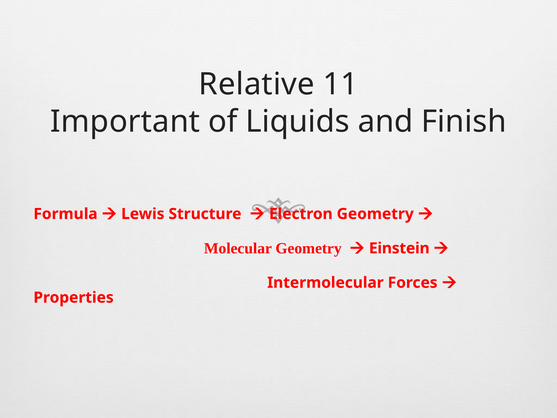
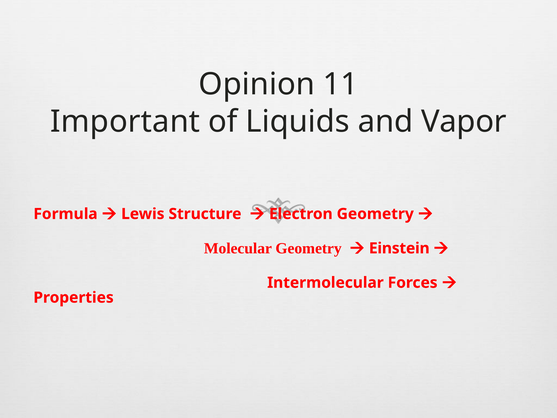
Relative: Relative -> Opinion
Finish: Finish -> Vapor
